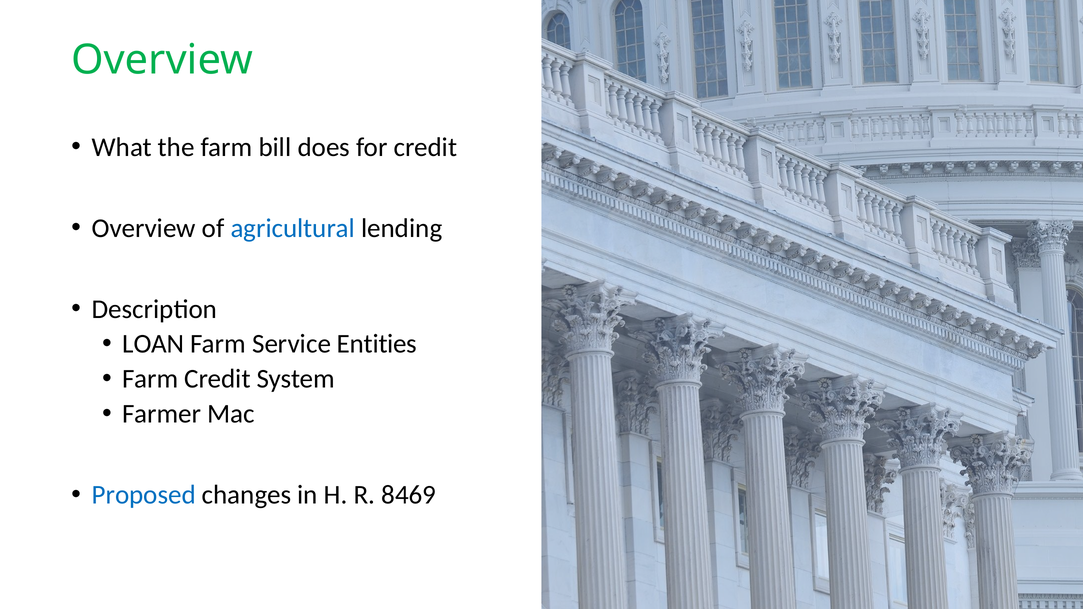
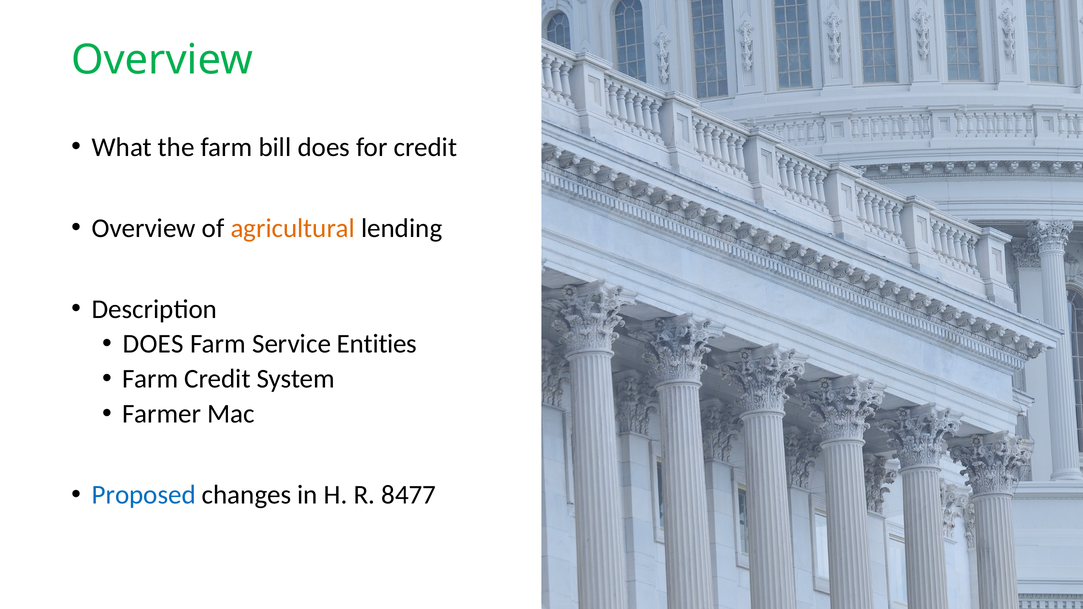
agricultural colour: blue -> orange
LOAN at (153, 344): LOAN -> DOES
8469: 8469 -> 8477
